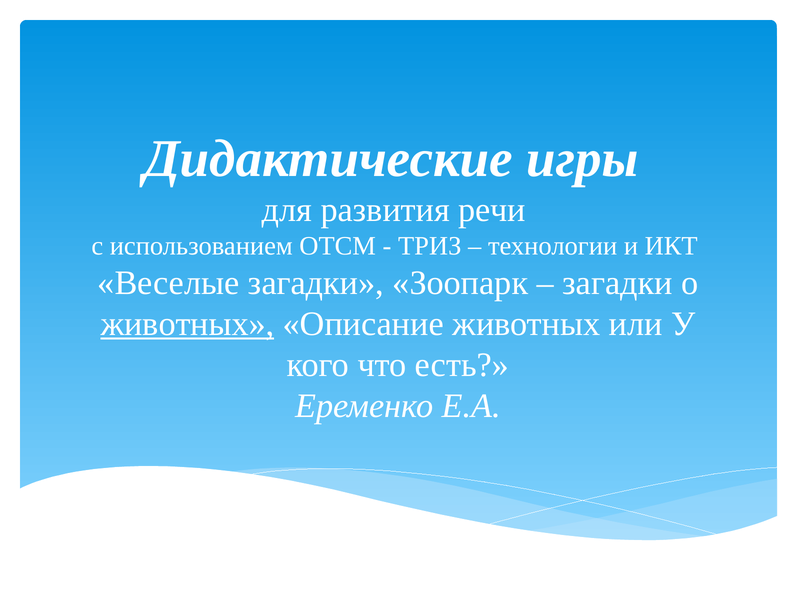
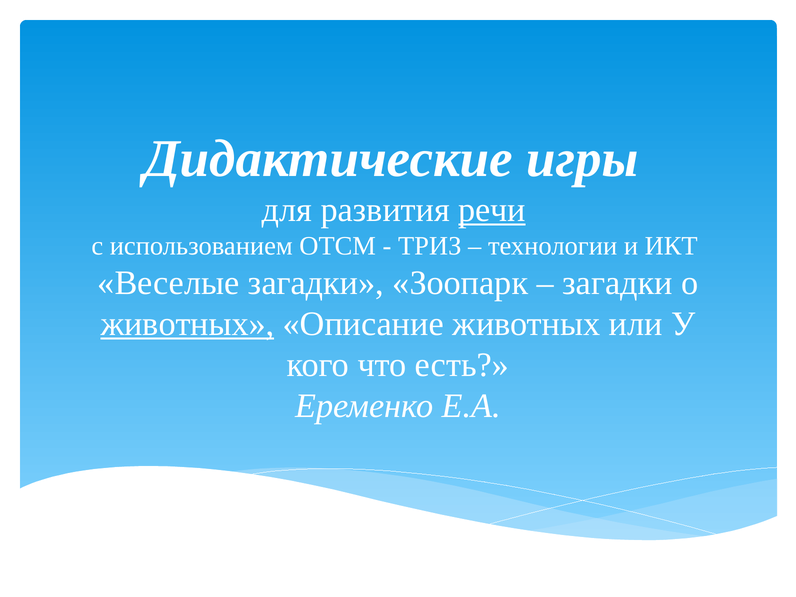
речи underline: none -> present
